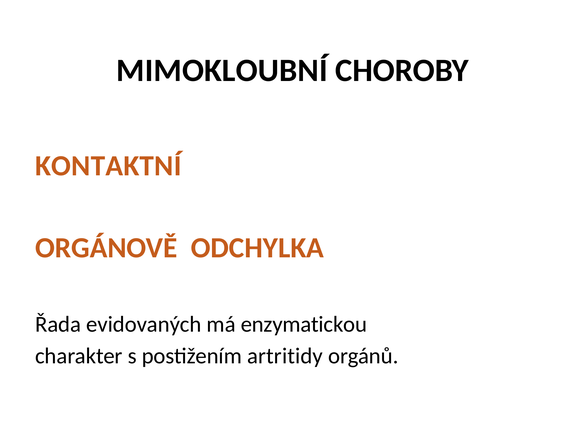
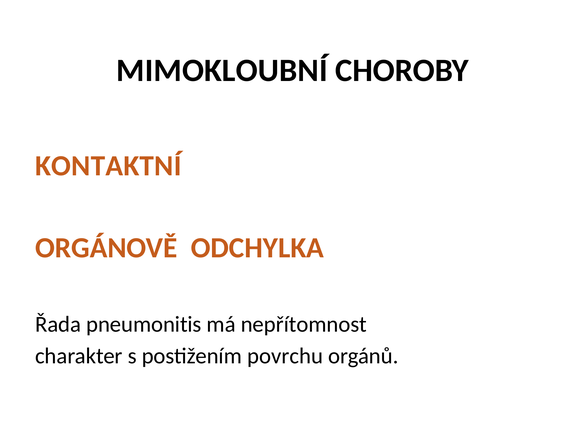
evidovaných: evidovaných -> pneumonitis
enzymatickou: enzymatickou -> nepřítomnost
artritidy: artritidy -> povrchu
